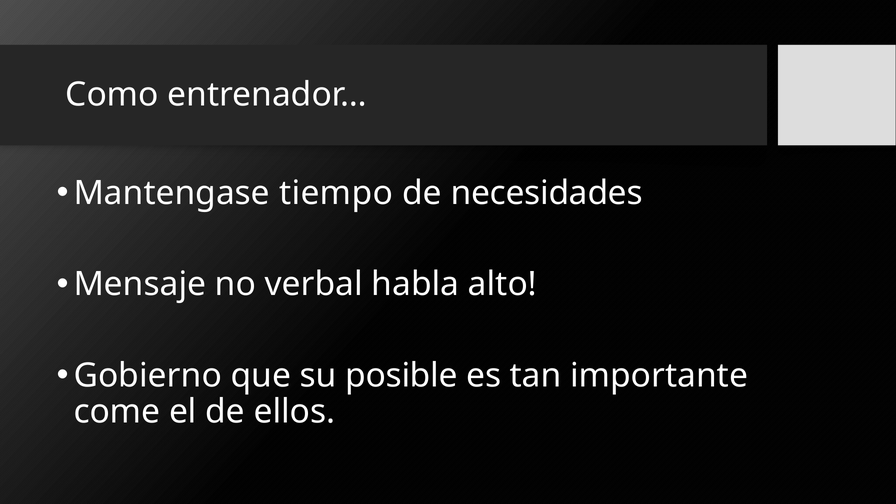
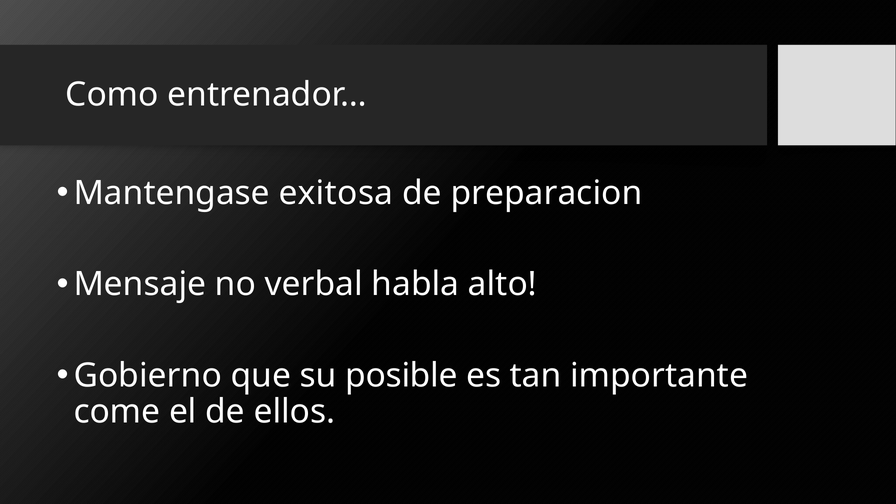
tiempo: tiempo -> exitosa
necesidades: necesidades -> preparacion
